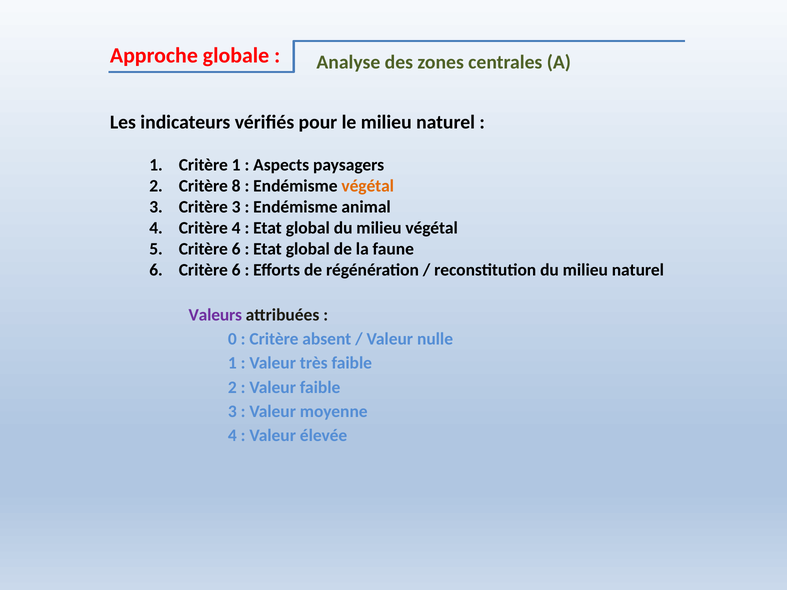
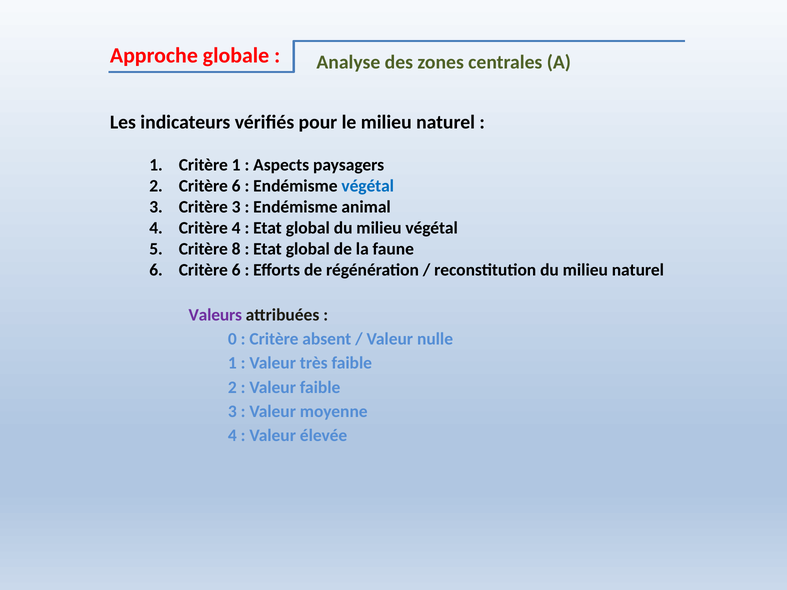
2 Critère 8: 8 -> 6
végétal at (368, 186) colour: orange -> blue
5 Critère 6: 6 -> 8
